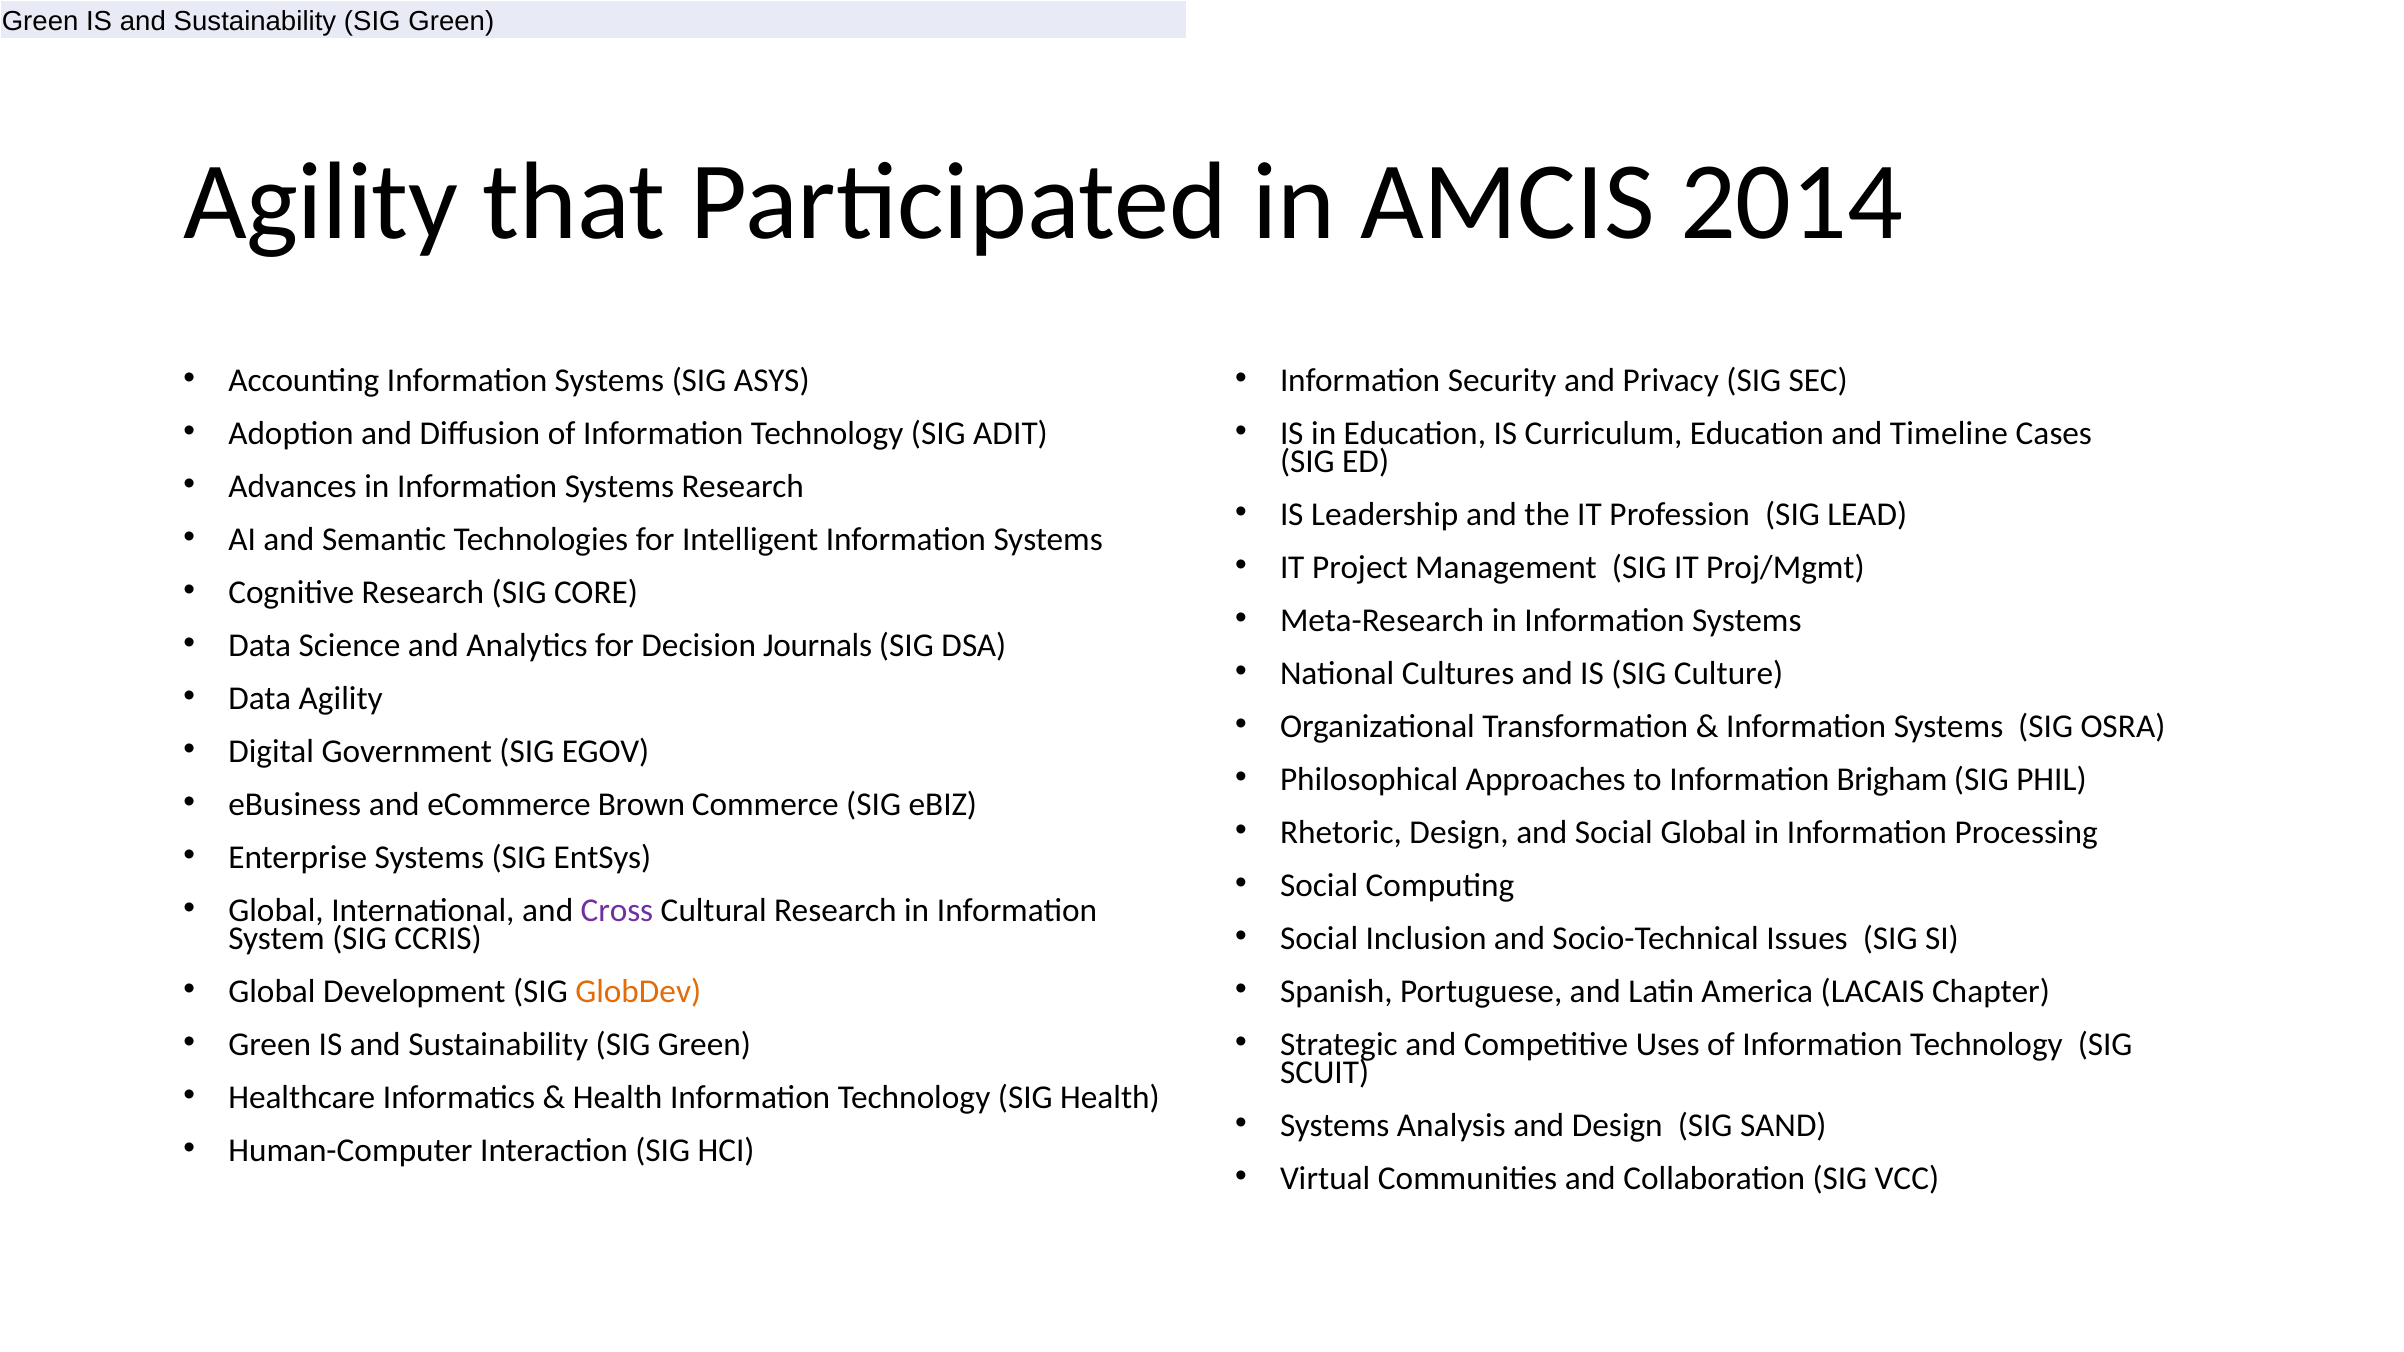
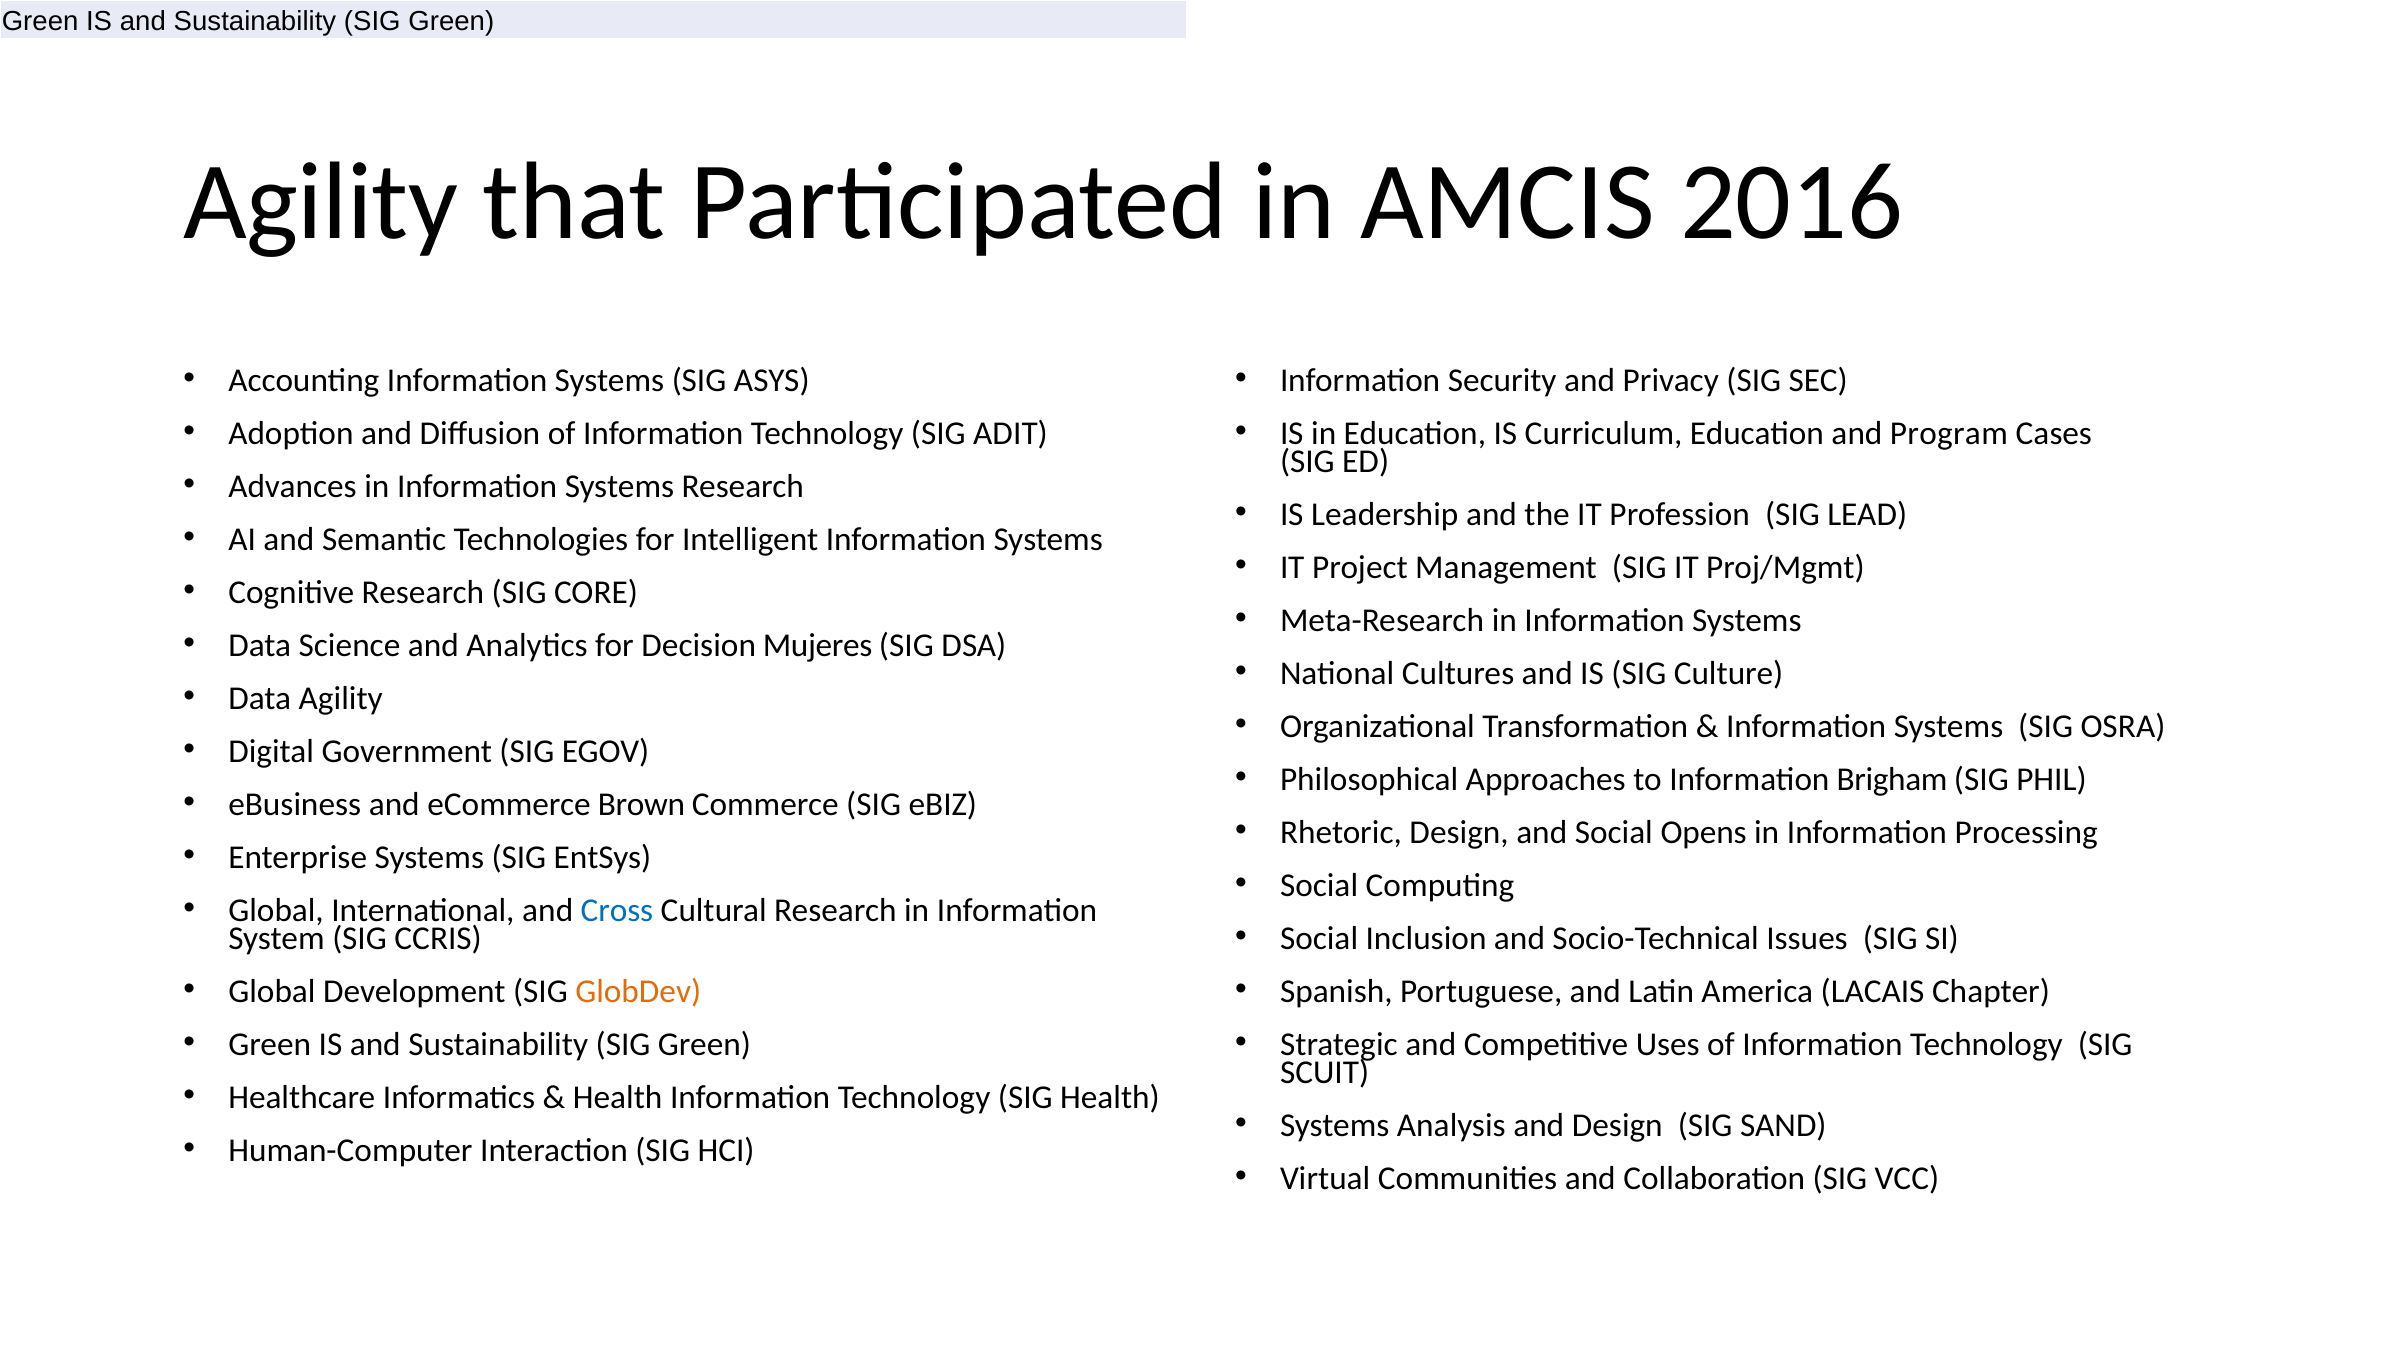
2014: 2014 -> 2016
Timeline: Timeline -> Program
Journals: Journals -> Mujeres
Social Global: Global -> Opens
Cross colour: purple -> blue
